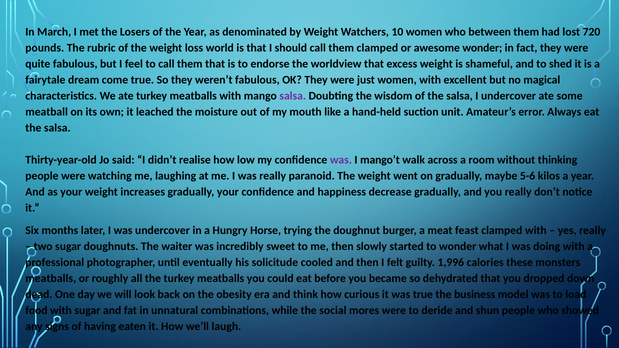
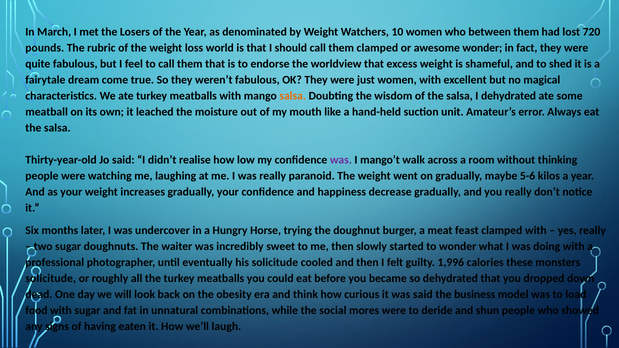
salsa at (293, 96) colour: purple -> orange
I undercover: undercover -> dehydrated
meatballs at (51, 278): meatballs -> solicitude
was true: true -> said
